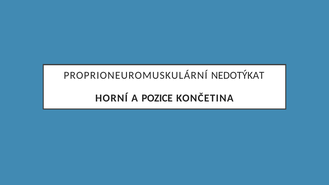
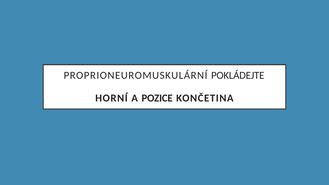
NEDOTÝKAT: NEDOTÝKAT -> POKLÁDEJTE
